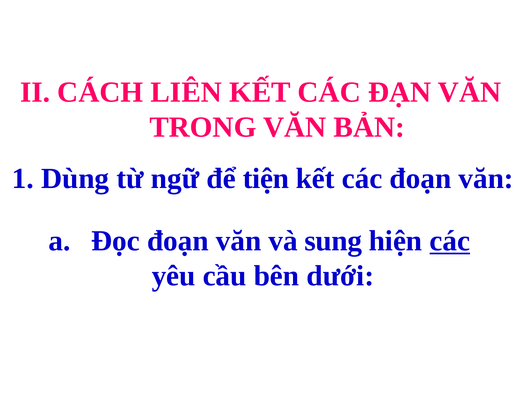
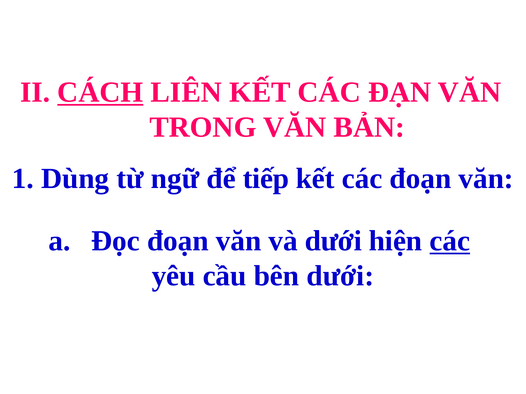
CÁCH underline: none -> present
tiện: tiện -> tiếp
và sung: sung -> dưới
